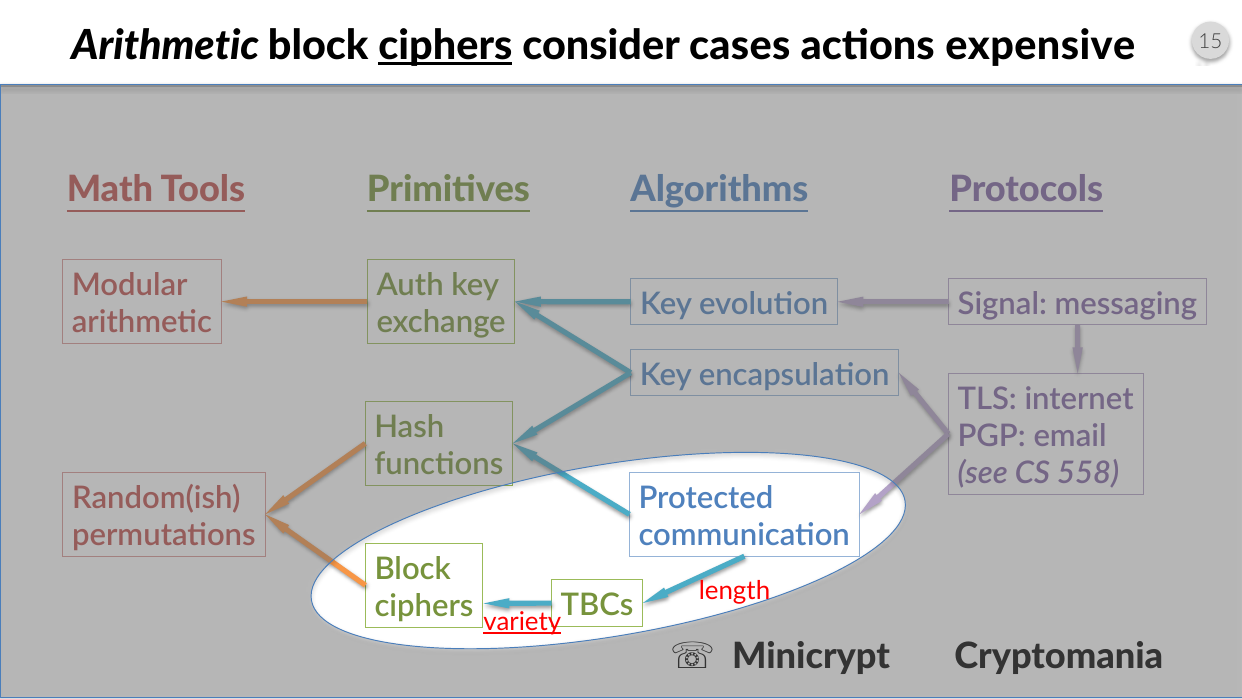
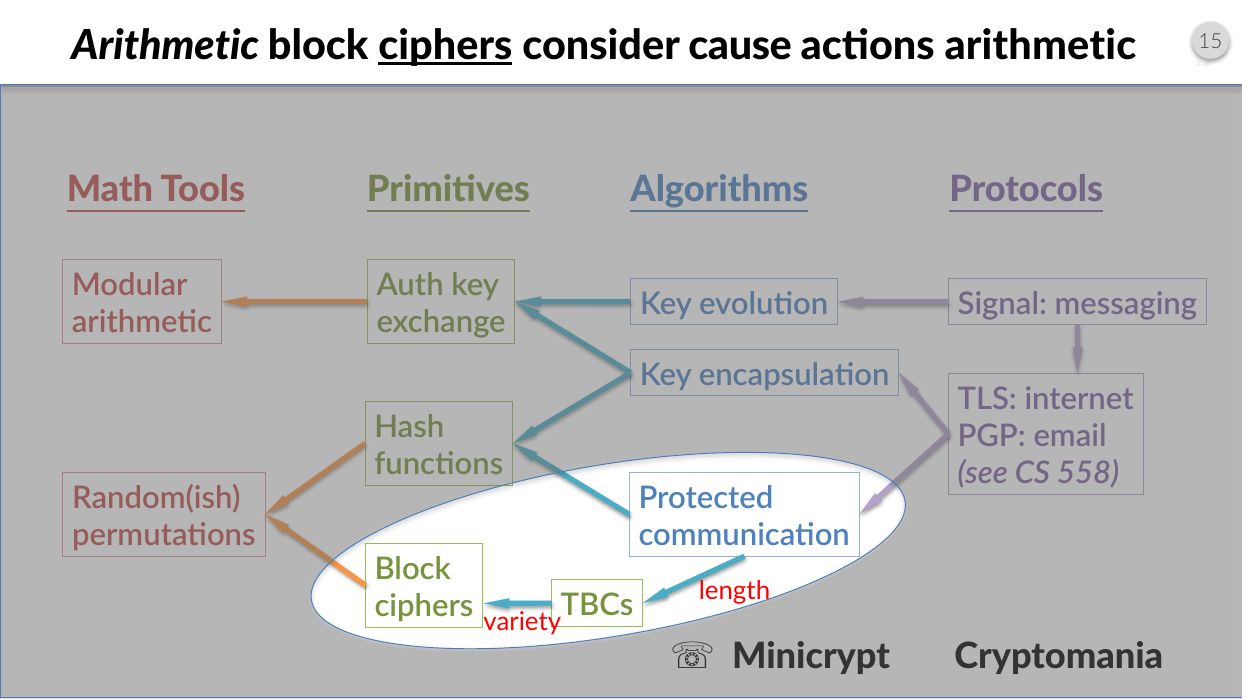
cases: cases -> cause
actions expensive: expensive -> arithmetic
variety underline: present -> none
